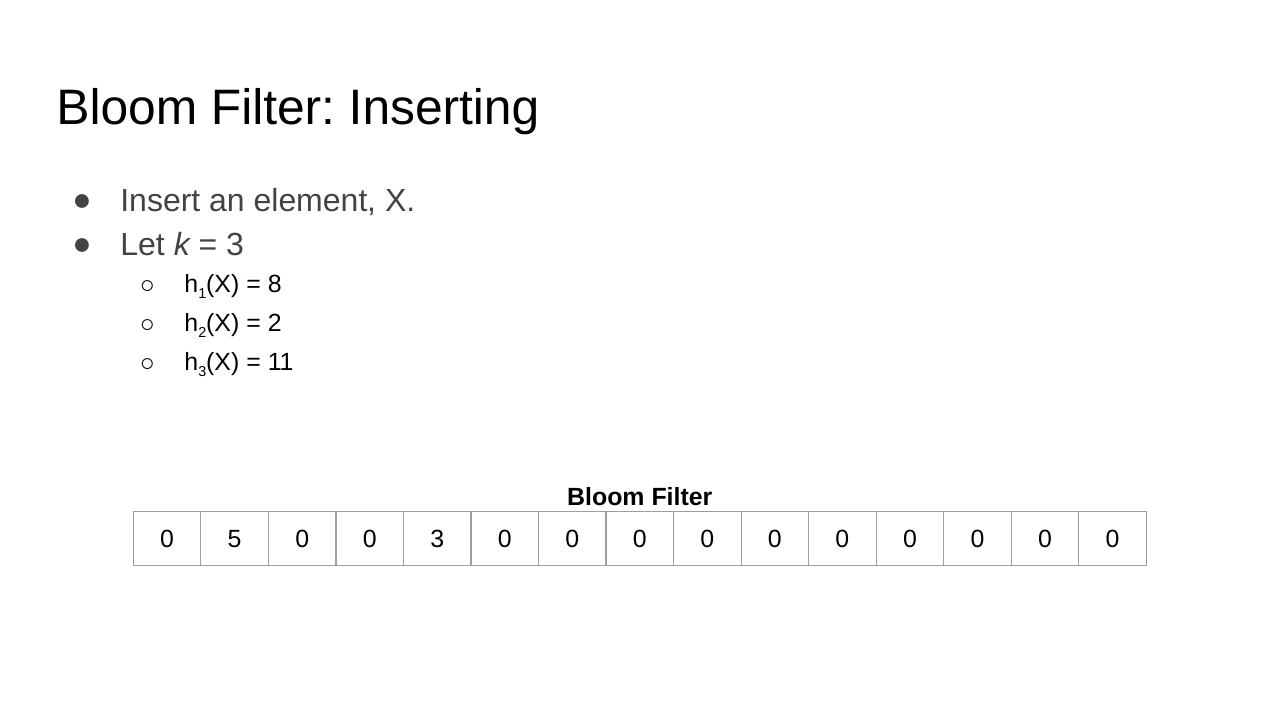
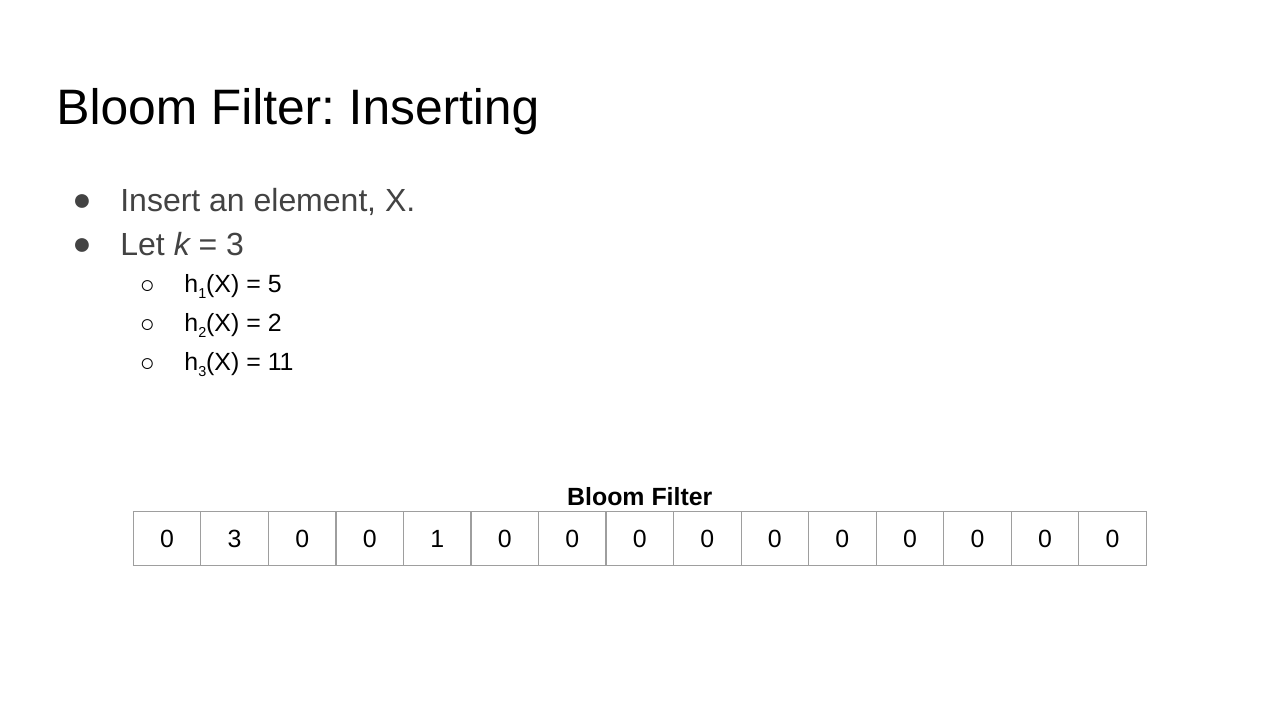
8: 8 -> 5
0 5: 5 -> 3
0 3: 3 -> 1
